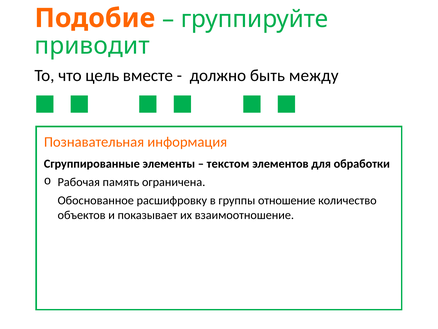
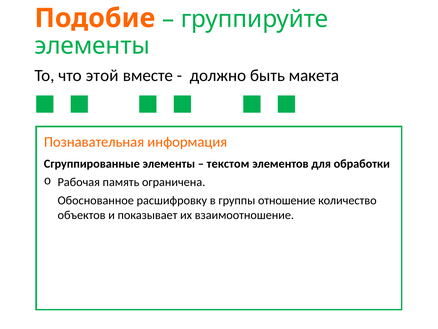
приводит at (92, 46): приводит -> элементы
цель: цель -> этой
между: между -> макета
